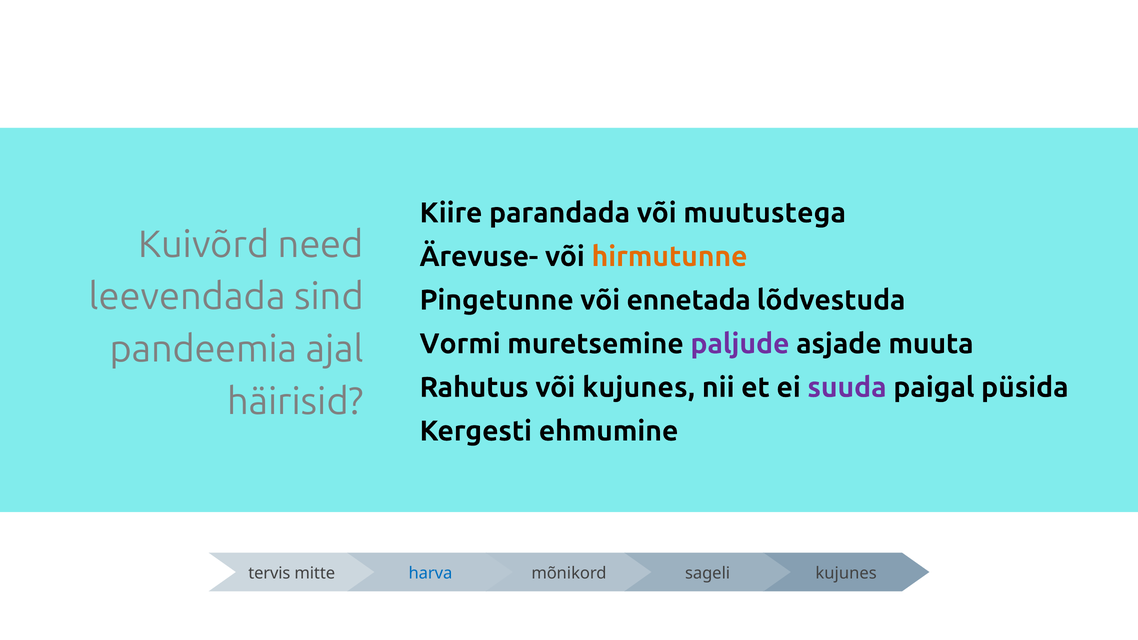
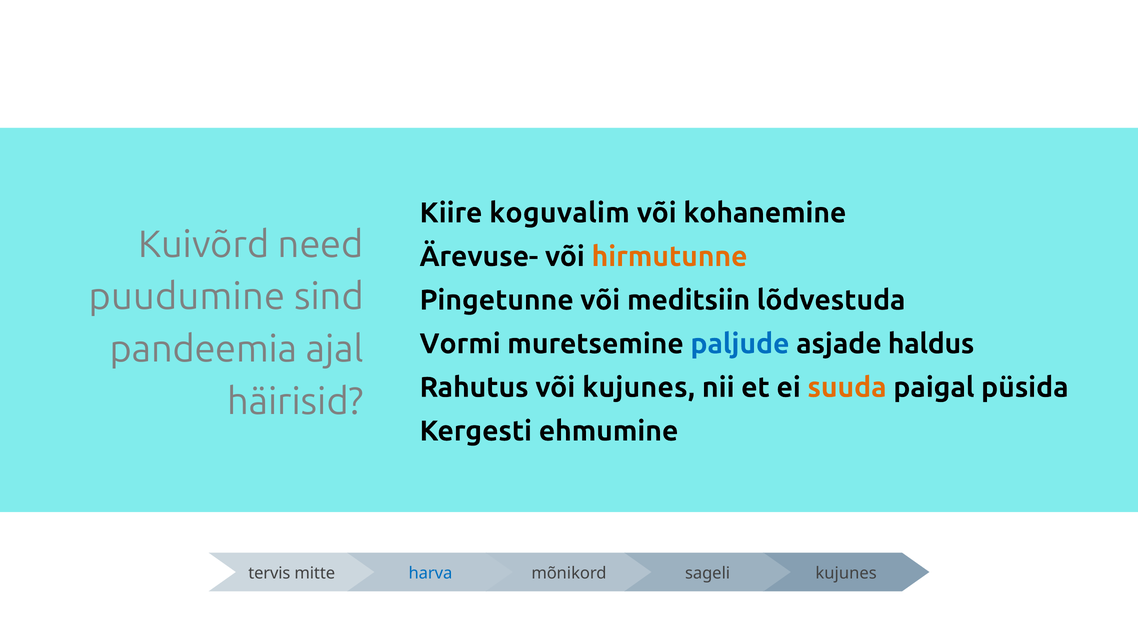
parandada: parandada -> koguvalim
muutustega: muutustega -> kohanemine
leevendada: leevendada -> puudumine
ennetada: ennetada -> meditsiin
paljude colour: purple -> blue
muuta: muuta -> haldus
suuda colour: purple -> orange
